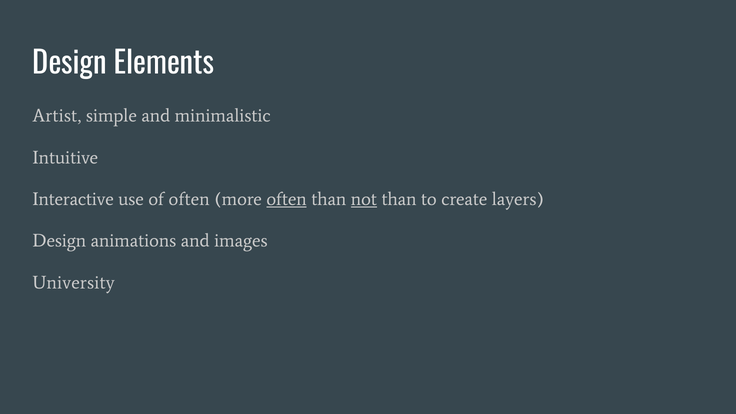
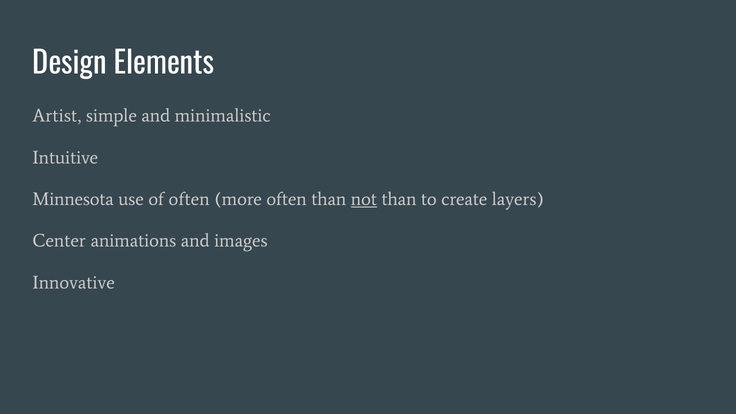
Interactive: Interactive -> Minnesota
often at (287, 199) underline: present -> none
Design at (59, 241): Design -> Center
University: University -> Innovative
